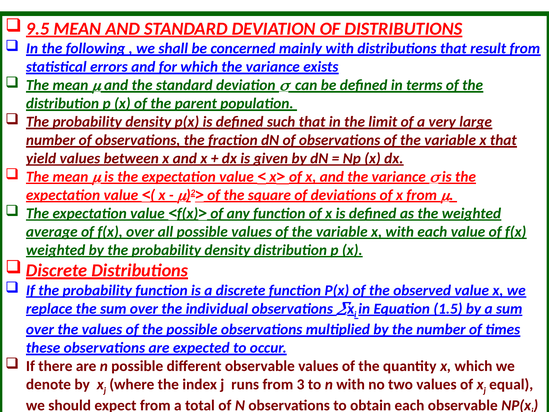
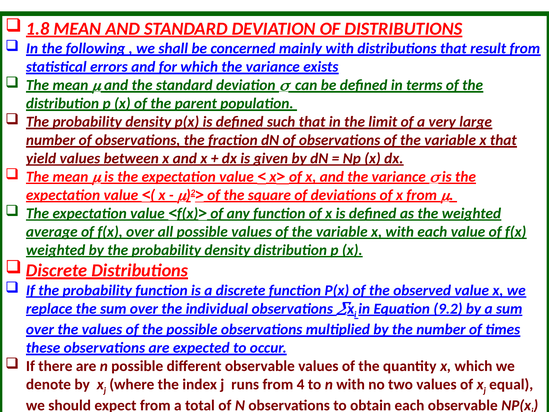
9.5: 9.5 -> 1.8
1.5: 1.5 -> 9.2
3: 3 -> 4
